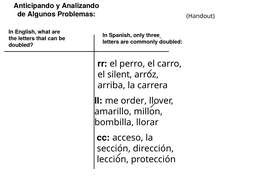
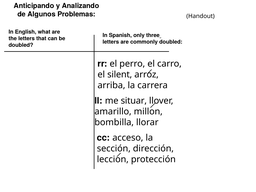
order: order -> situar
